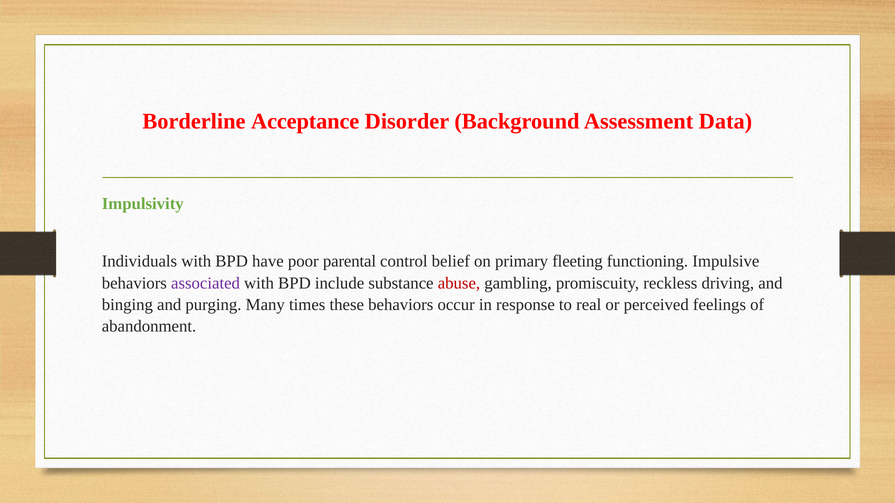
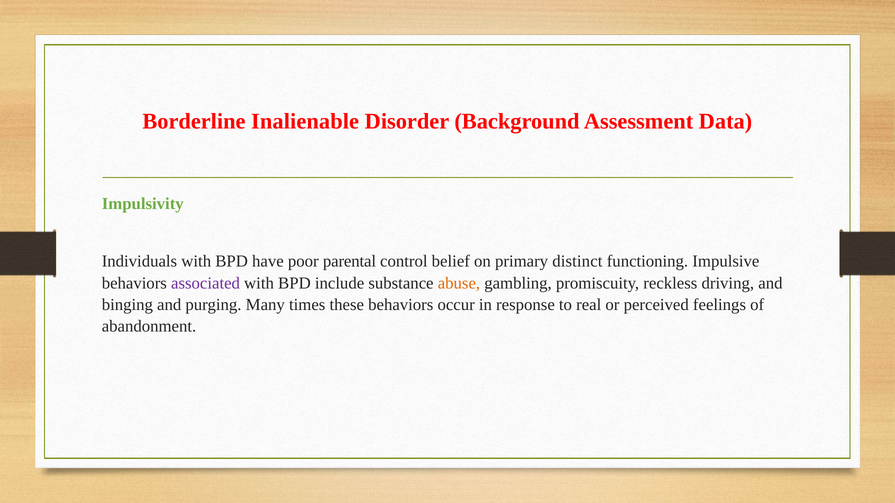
Acceptance: Acceptance -> Inalienable
fleeting: fleeting -> distinct
abuse colour: red -> orange
